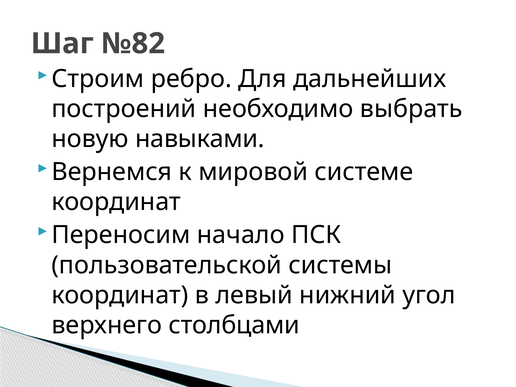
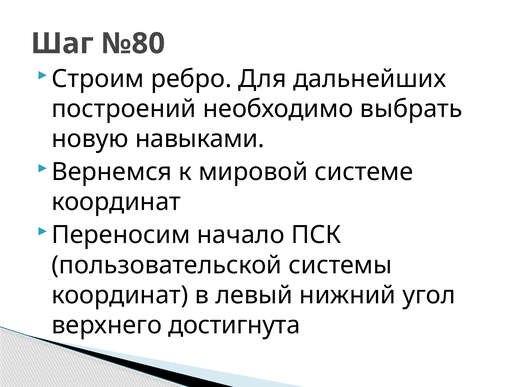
№82: №82 -> №80
столбцами: столбцами -> достигнута
